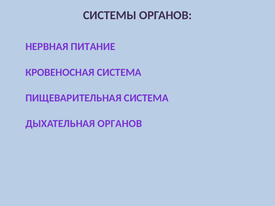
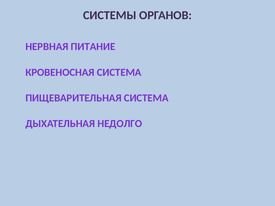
ДЫХАТЕЛЬНАЯ ОРГАНОВ: ОРГАНОВ -> НЕДОЛГО
